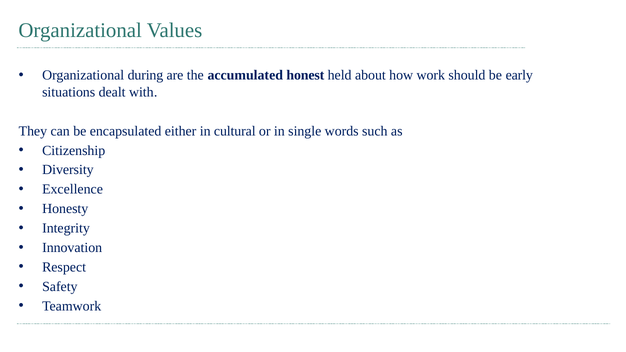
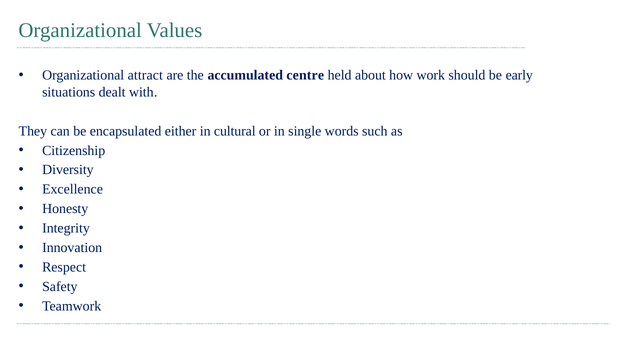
during: during -> attract
honest: honest -> centre
